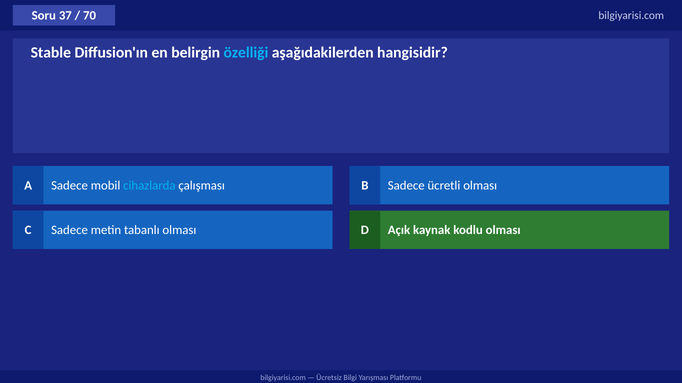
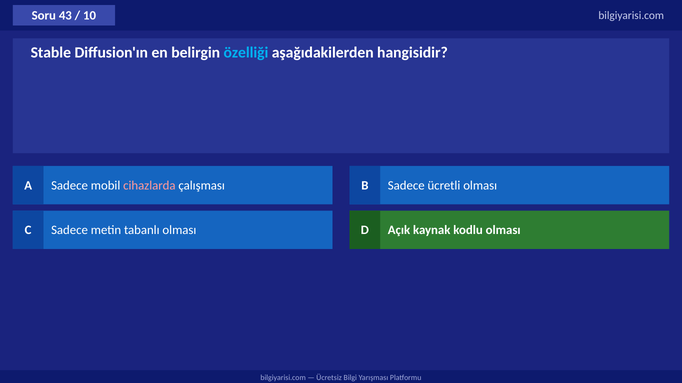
37: 37 -> 43
70: 70 -> 10
cihazlarda colour: light blue -> pink
